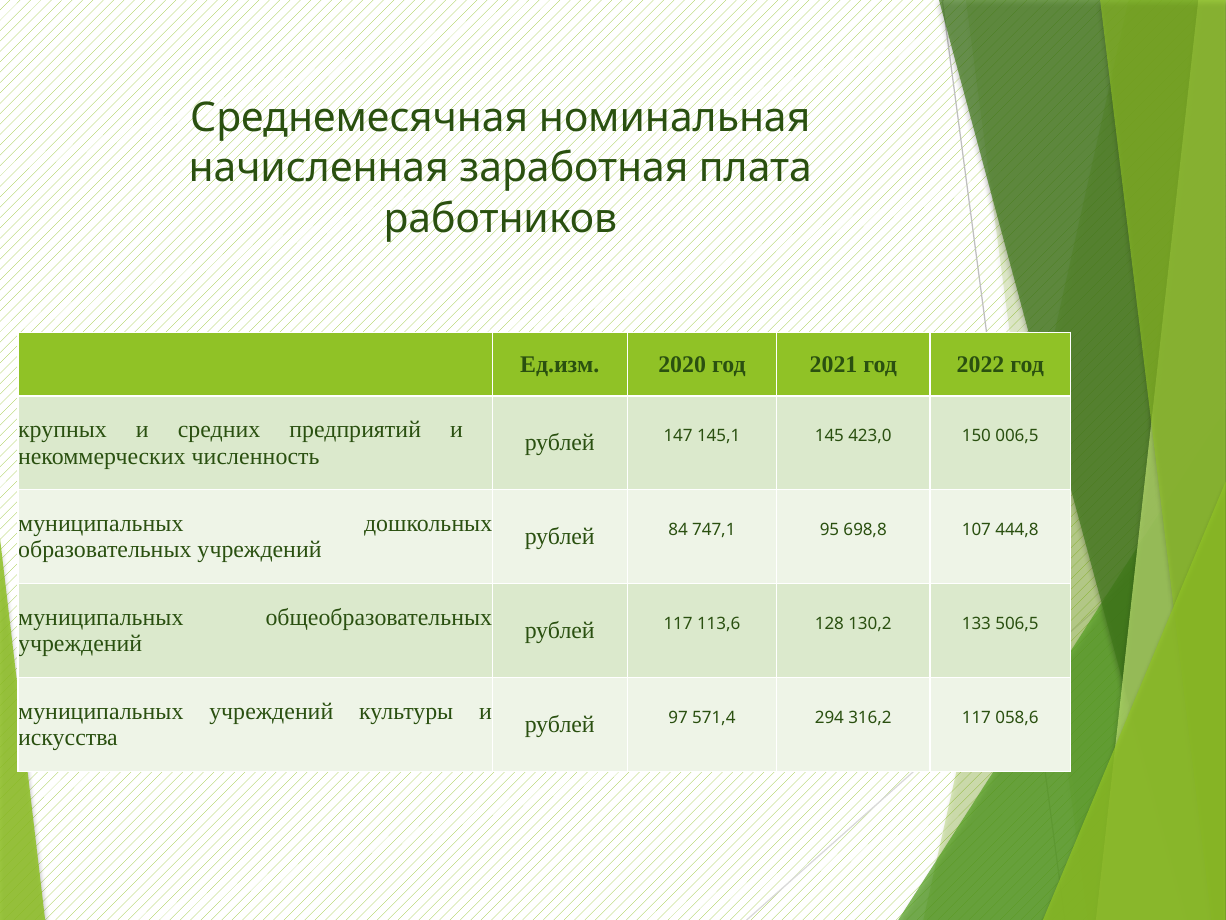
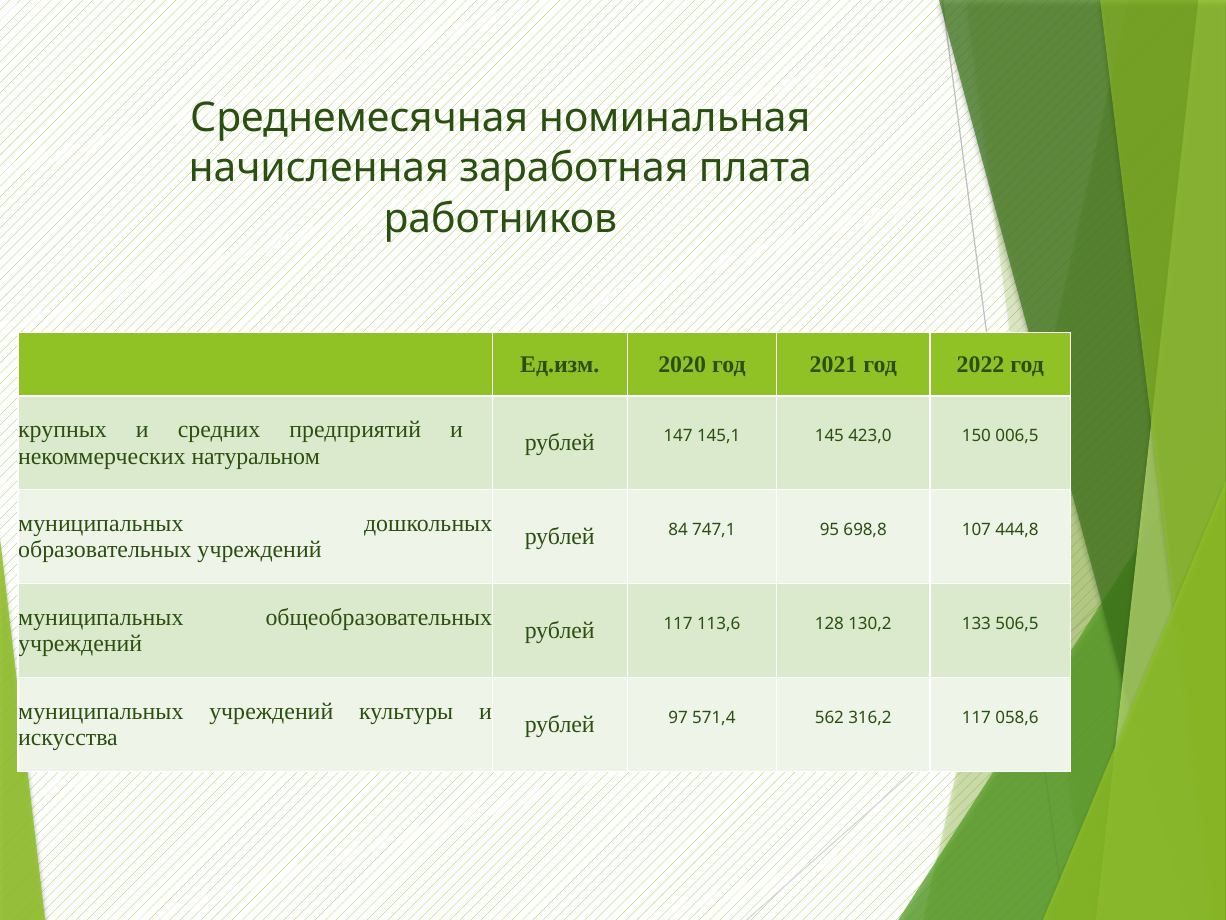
численность: численность -> натуральном
294: 294 -> 562
